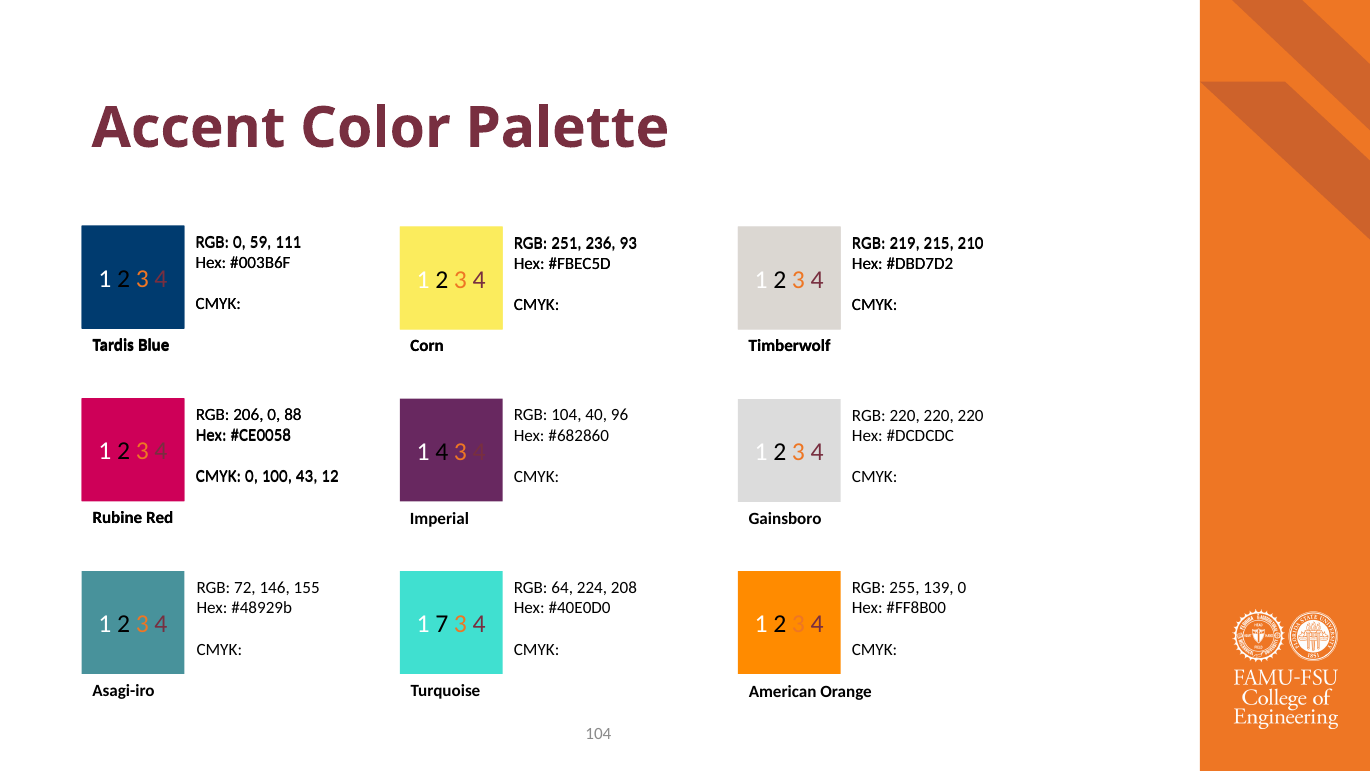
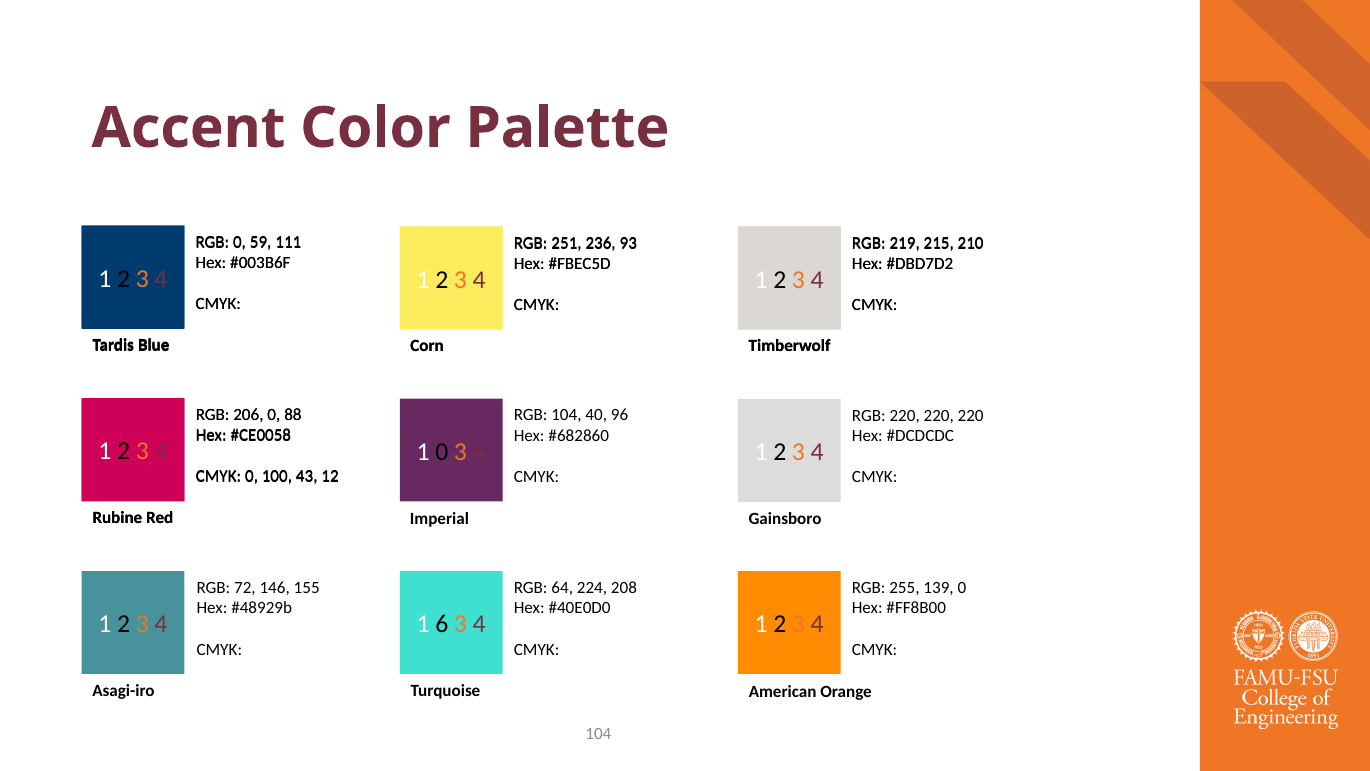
1 4: 4 -> 0
7: 7 -> 6
